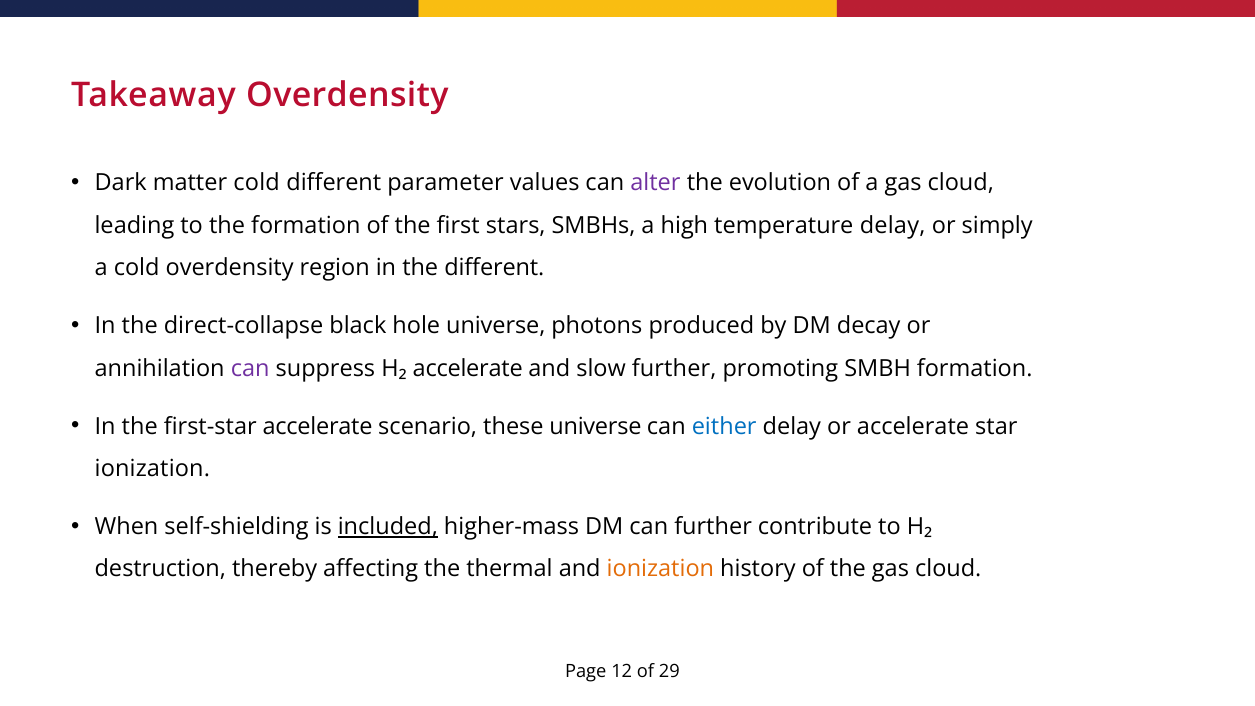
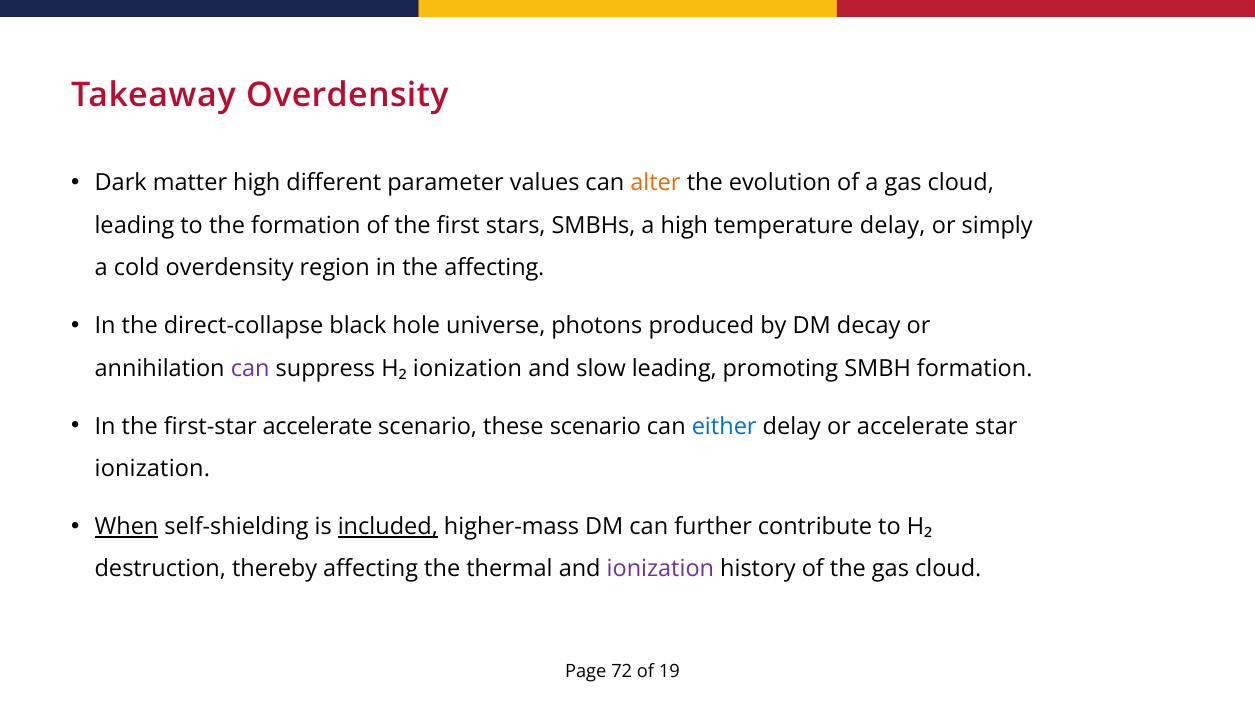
matter cold: cold -> high
alter colour: purple -> orange
the different: different -> affecting
H₂ accelerate: accelerate -> ionization
slow further: further -> leading
these universe: universe -> scenario
When underline: none -> present
ionization at (660, 569) colour: orange -> purple
12: 12 -> 72
29: 29 -> 19
